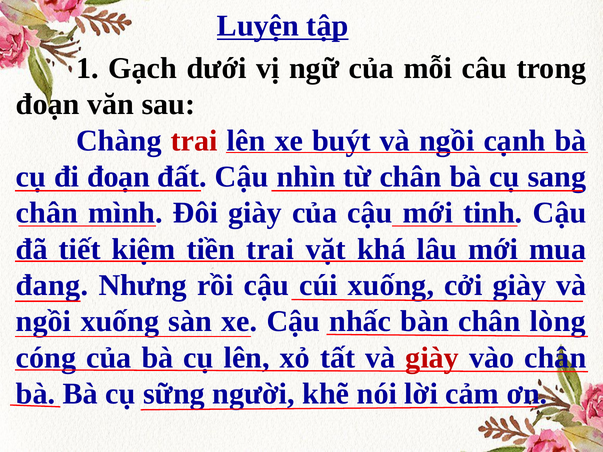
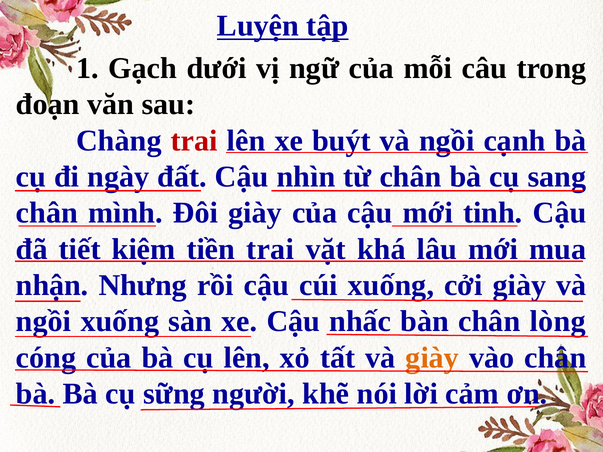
đi đoạn: đoạn -> ngày
đang: đang -> nhận
giày at (432, 358) colour: red -> orange
